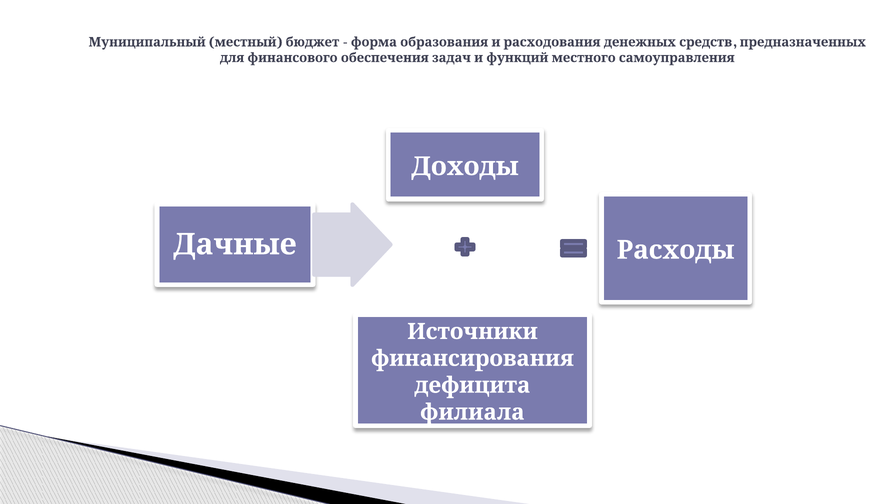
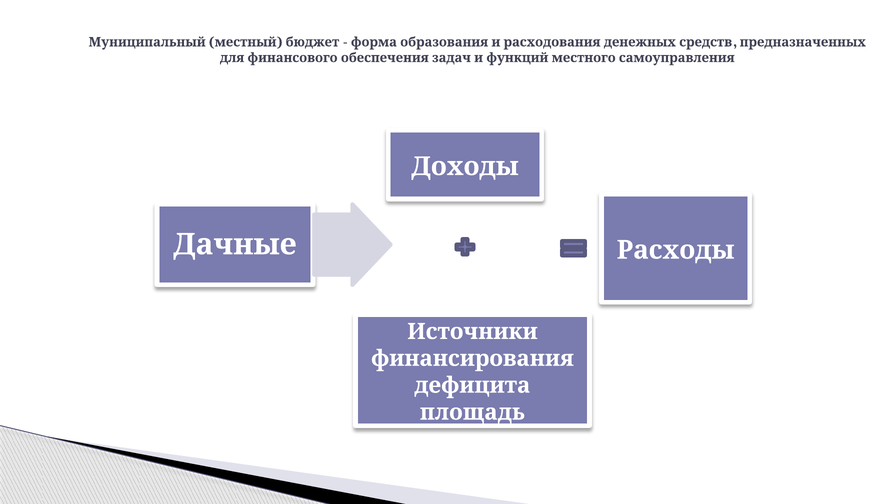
филиала: филиала -> площадь
